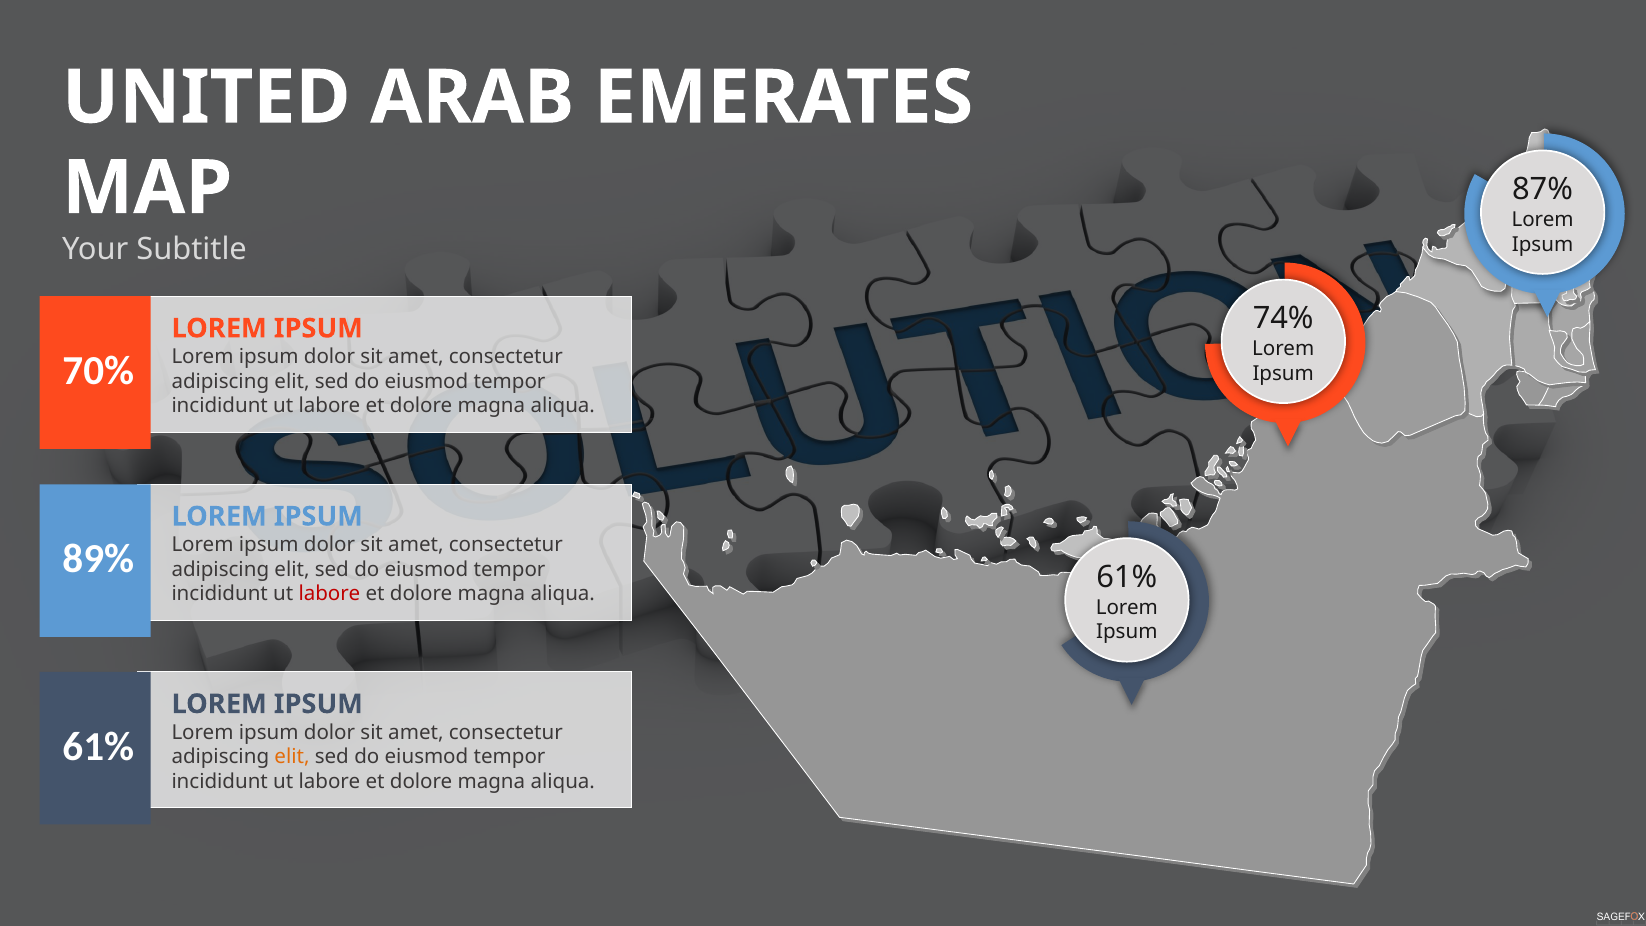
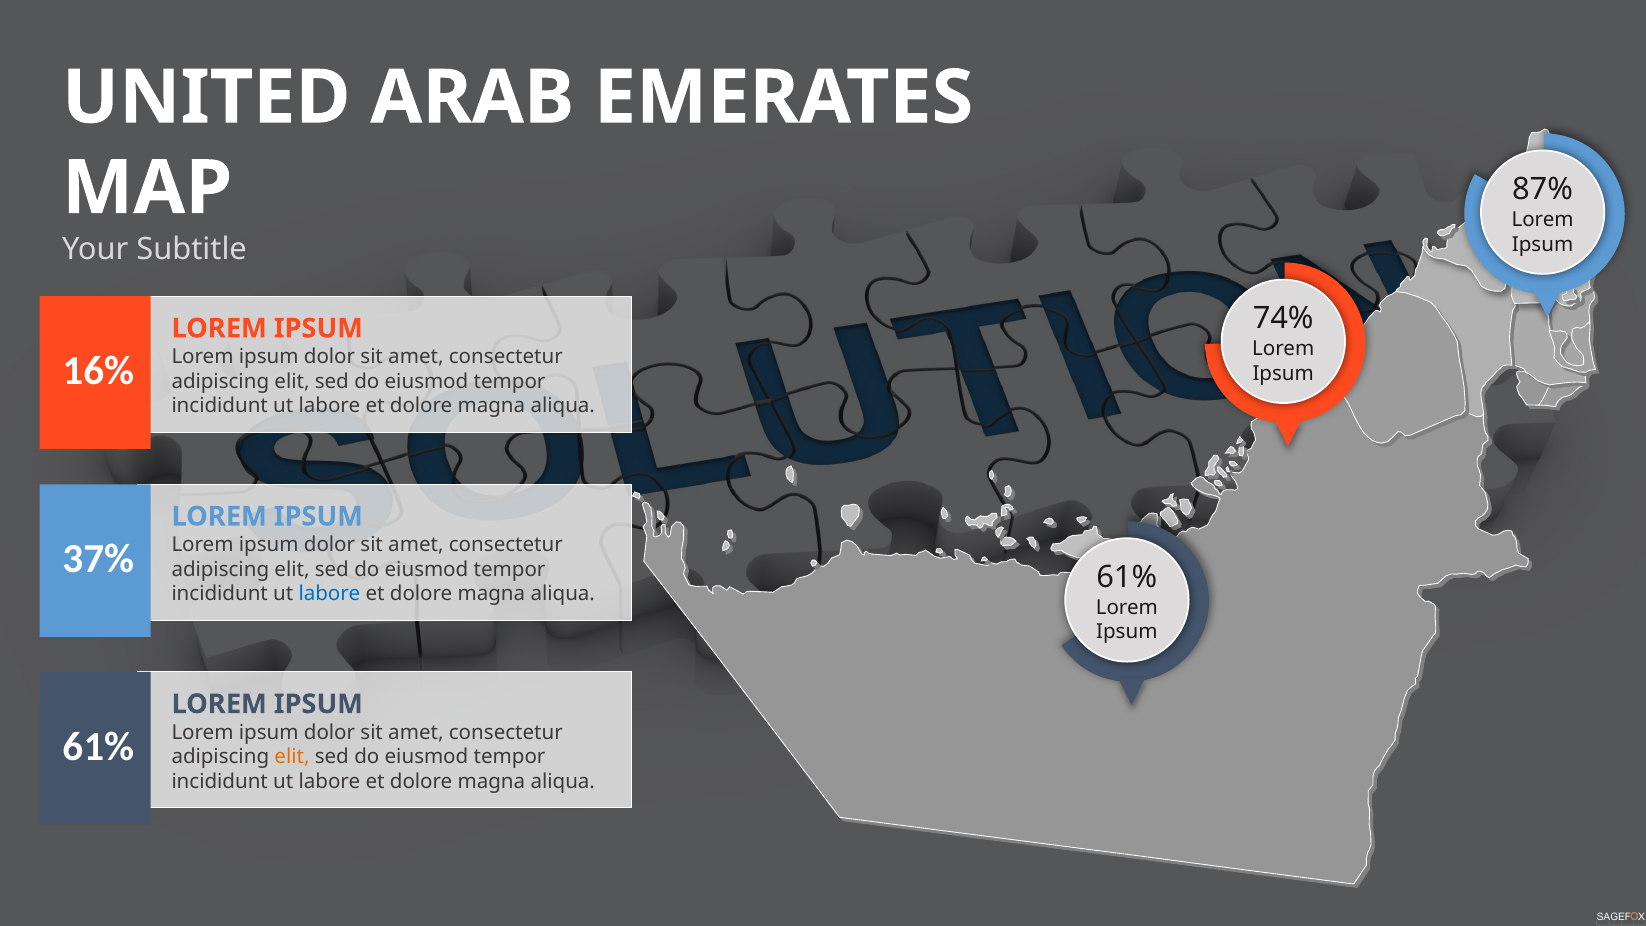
70%: 70% -> 16%
89%: 89% -> 37%
labore at (329, 594) colour: red -> blue
